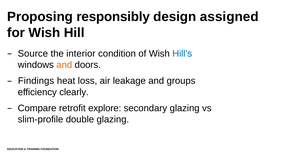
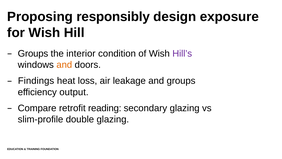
assigned: assigned -> exposure
Source at (33, 53): Source -> Groups
Hill’s colour: blue -> purple
clearly: clearly -> output
explore: explore -> reading
